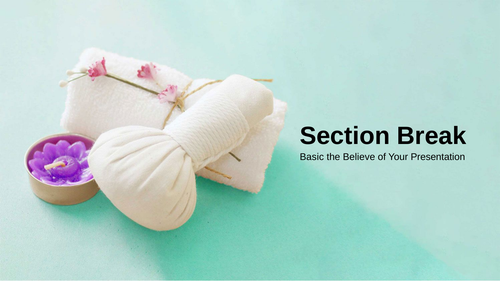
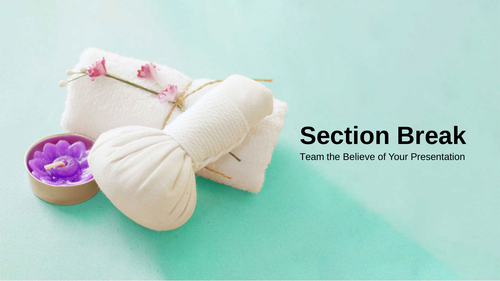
Basic: Basic -> Team
